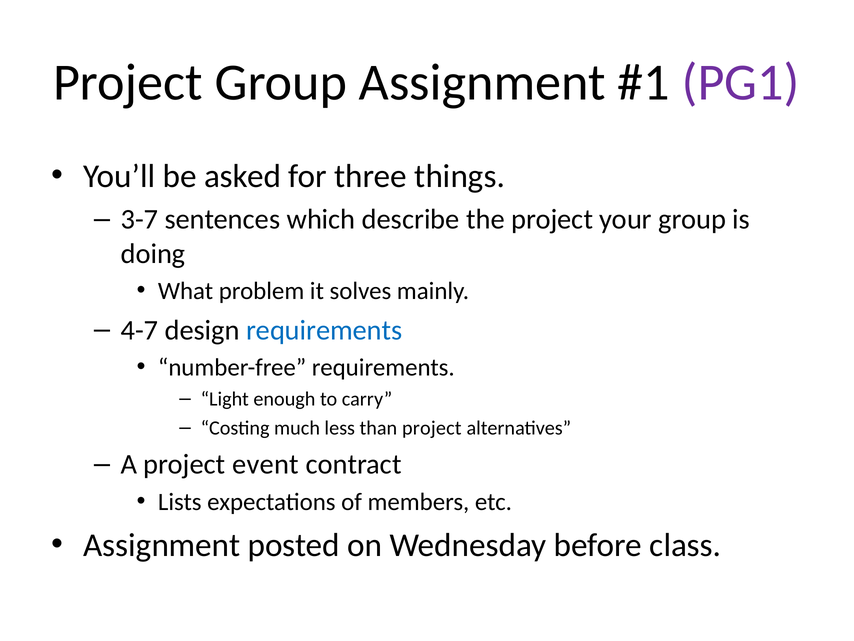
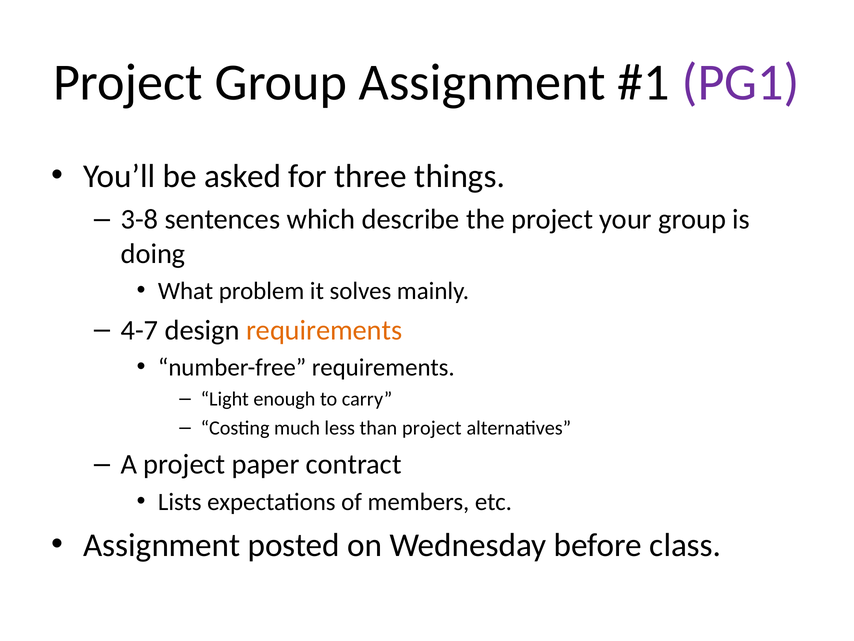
3-7: 3-7 -> 3-8
requirements at (324, 330) colour: blue -> orange
event: event -> paper
